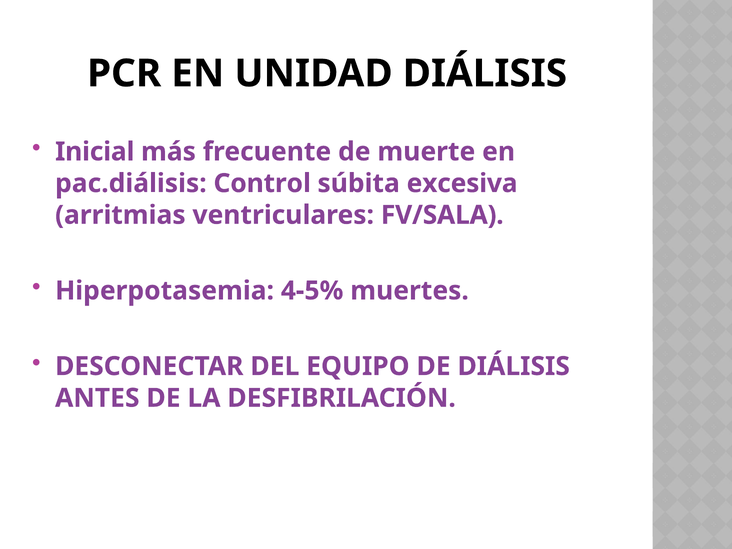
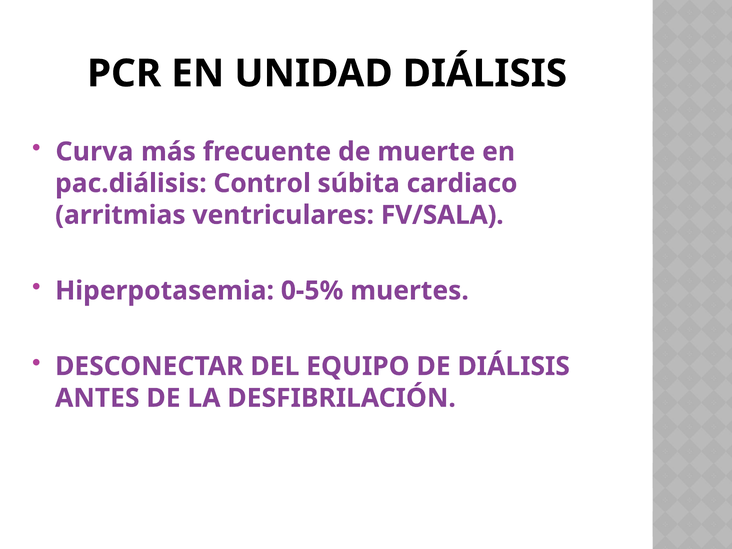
Inicial: Inicial -> Curva
excesiva: excesiva -> cardiaco
4-5%: 4-5% -> 0-5%
